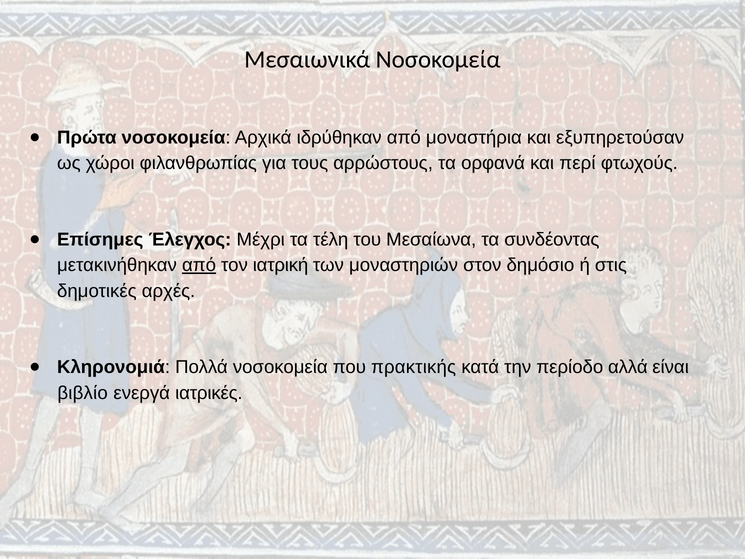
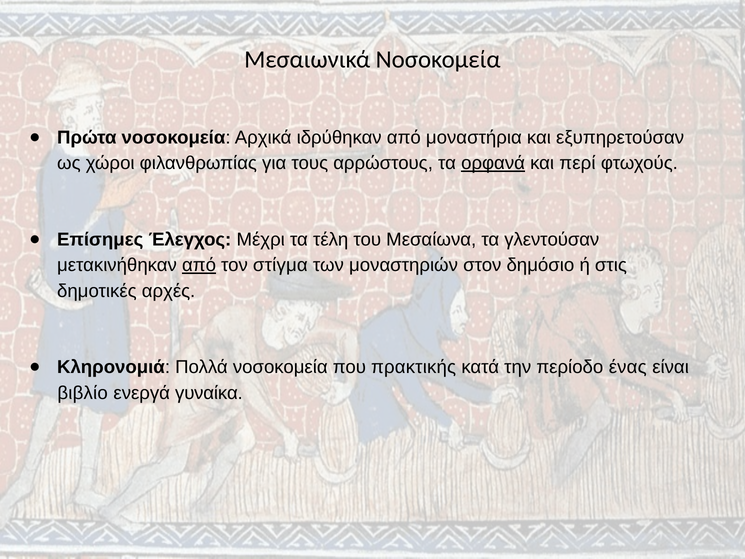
ορφανά underline: none -> present
συνδέοντας: συνδέοντας -> γλεντούσαν
ιατρική: ιατρική -> στίγμα
αλλά: αλλά -> ένας
ιατρικές: ιατρικές -> γυναίκα
